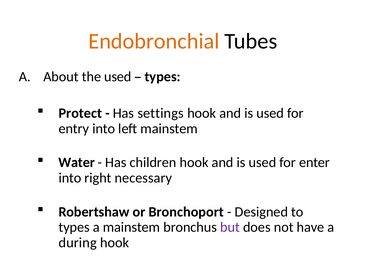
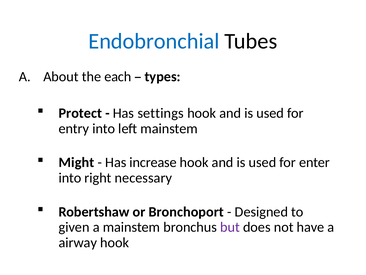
Endobronchial colour: orange -> blue
the used: used -> each
Water: Water -> Might
children: children -> increase
types at (74, 227): types -> given
during: during -> airway
